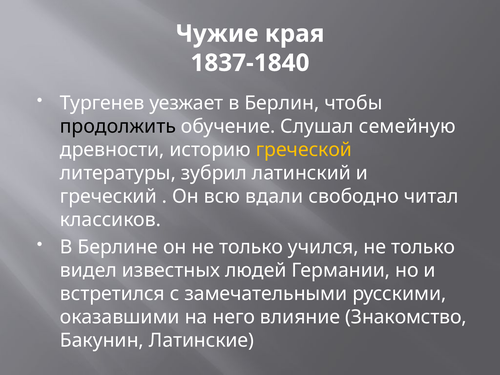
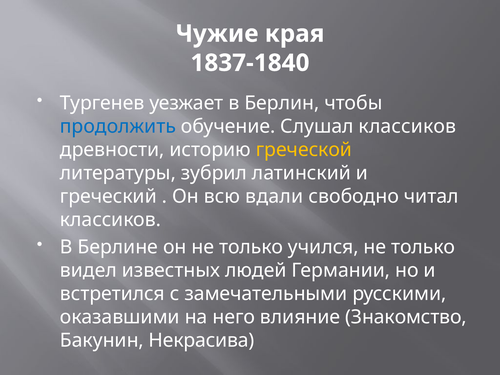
продолжить colour: black -> blue
Слушал семейную: семейную -> классиков
Латинские: Латинские -> Некрасива
